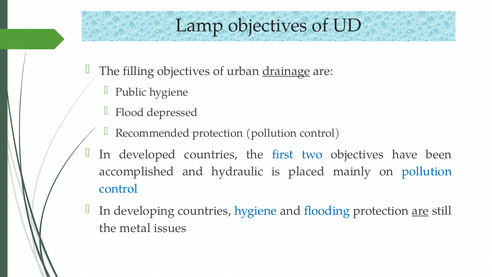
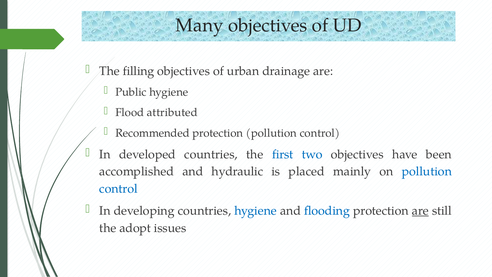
Lamp: Lamp -> Many
drainage underline: present -> none
depressed: depressed -> attributed
metal: metal -> adopt
